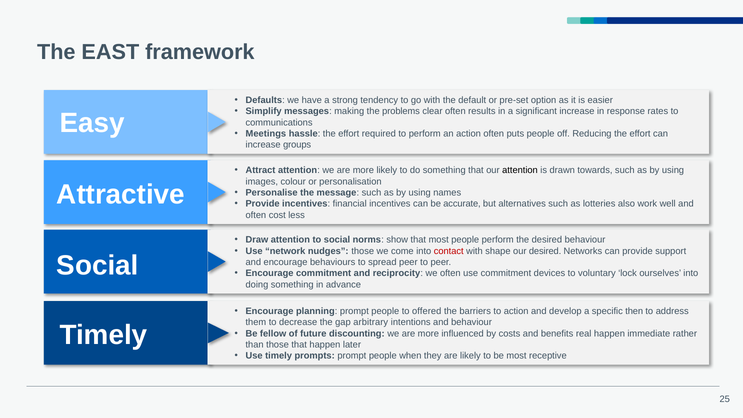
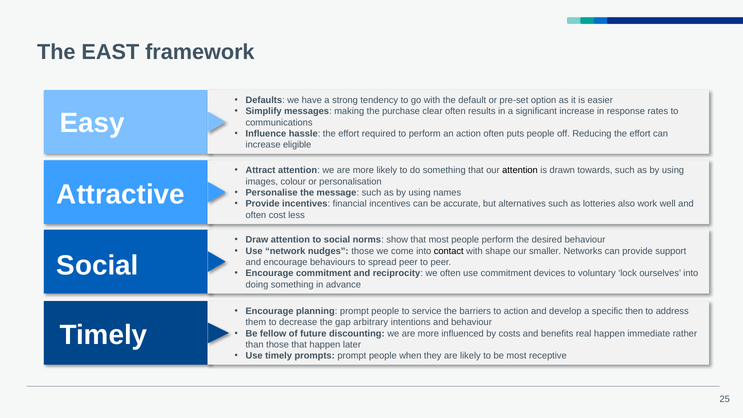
problems: problems -> purchase
Meetings: Meetings -> Influence
groups: groups -> eligible
contact colour: red -> black
our desired: desired -> smaller
offered: offered -> service
